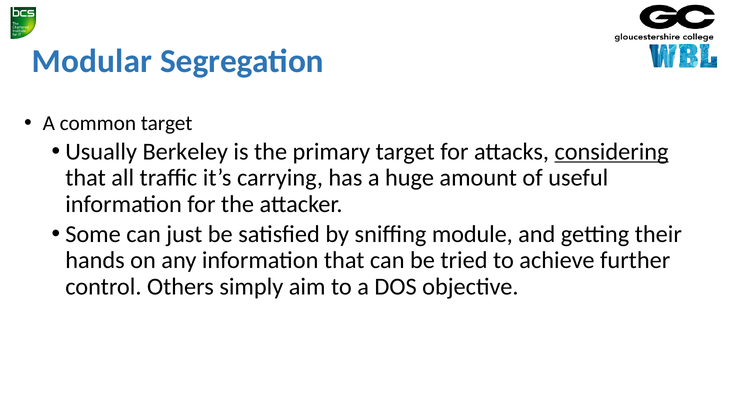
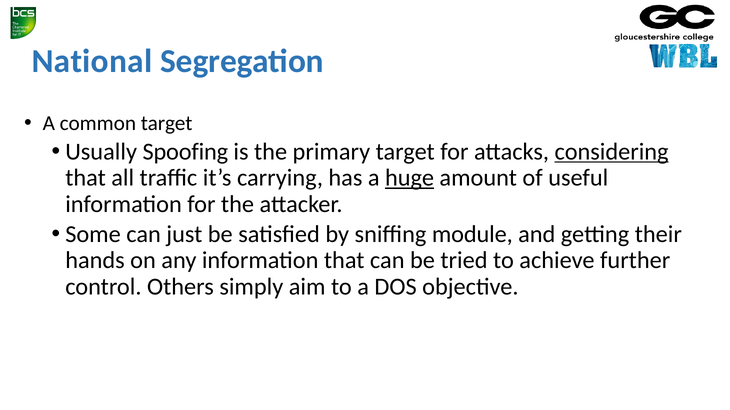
Modular: Modular -> National
Berkeley: Berkeley -> Spoofing
huge underline: none -> present
